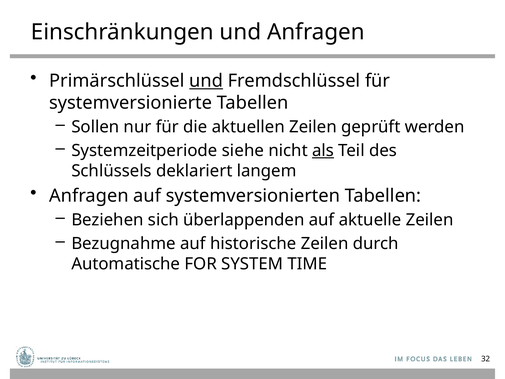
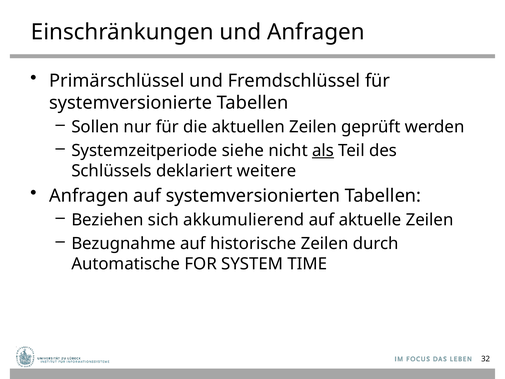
und at (206, 81) underline: present -> none
langem: langem -> weitere
überlappenden: überlappenden -> akkumulierend
